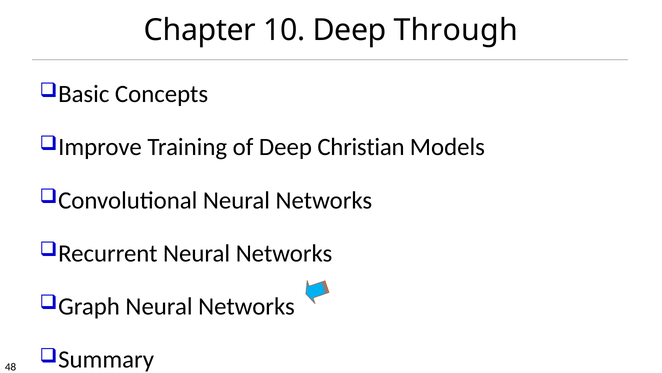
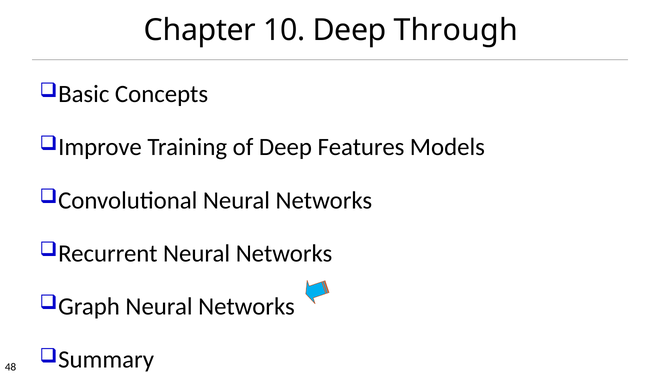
Christian: Christian -> Features
